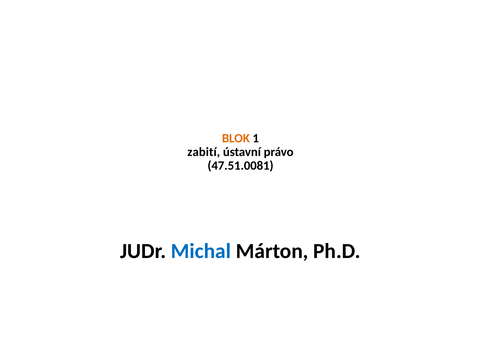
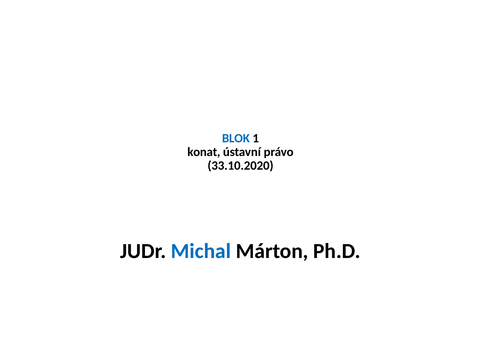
BLOK colour: orange -> blue
zabití: zabití -> konat
47.51.0081: 47.51.0081 -> 33.10.2020
